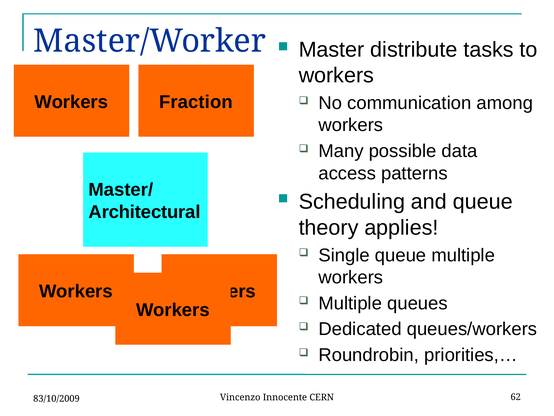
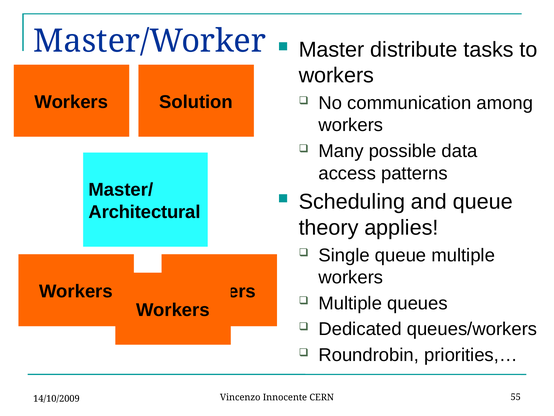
Fraction: Fraction -> Solution
62: 62 -> 55
83/10/2009: 83/10/2009 -> 14/10/2009
